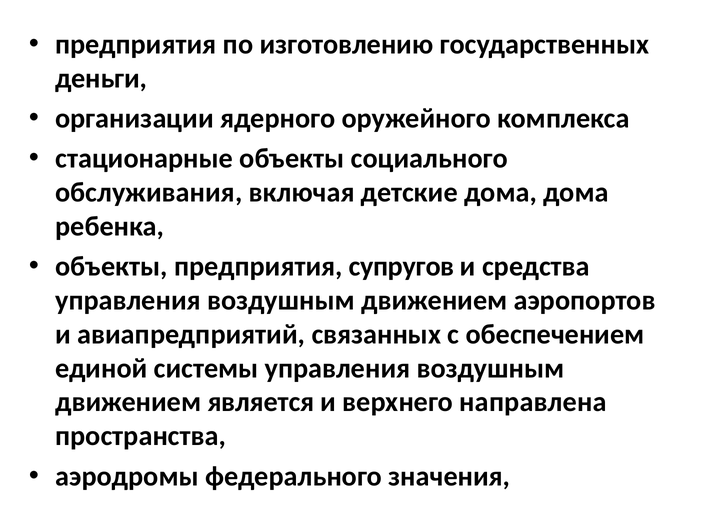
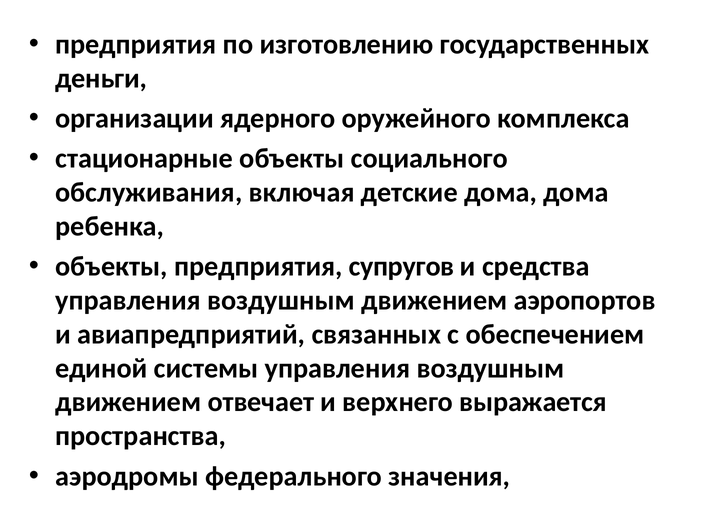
является: является -> отвечает
направлена: направлена -> выражается
